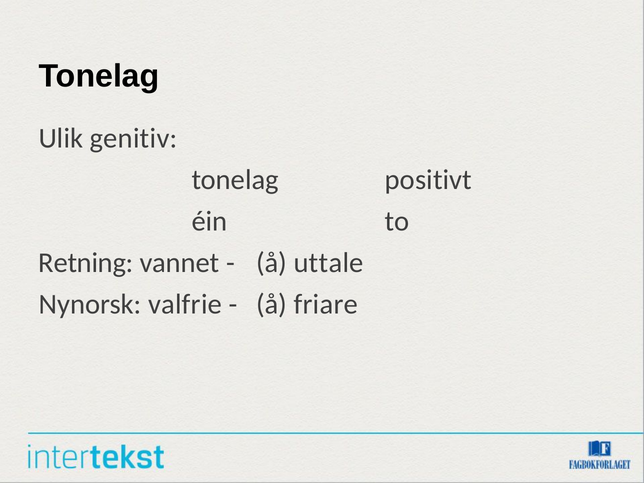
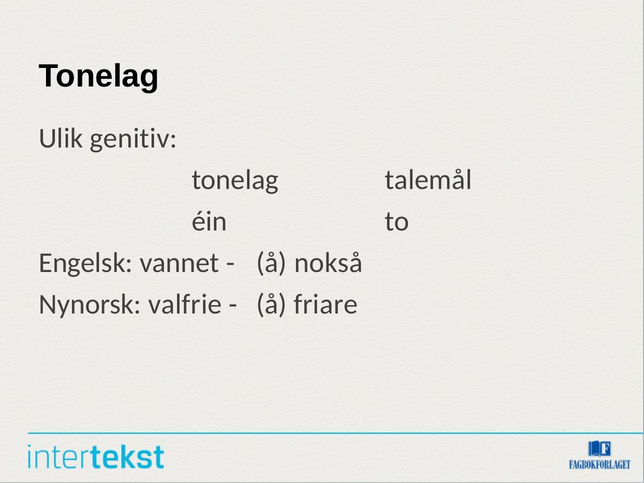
positivt: positivt -> talemål
Retning: Retning -> Engelsk
uttale: uttale -> nokså
